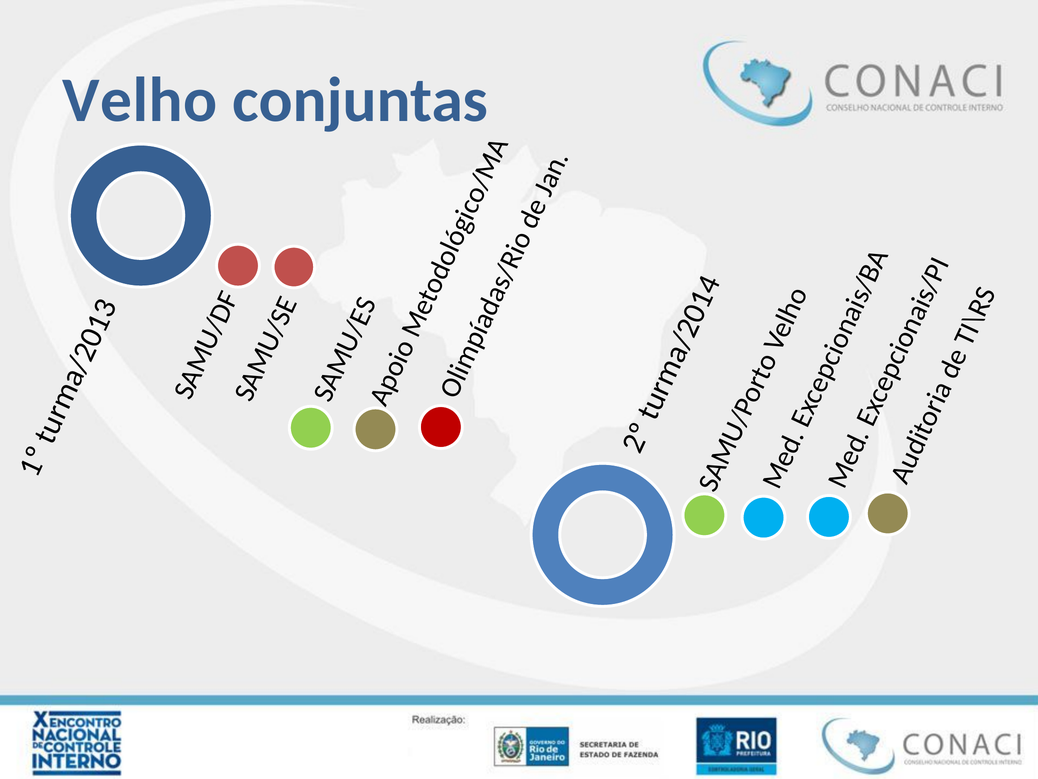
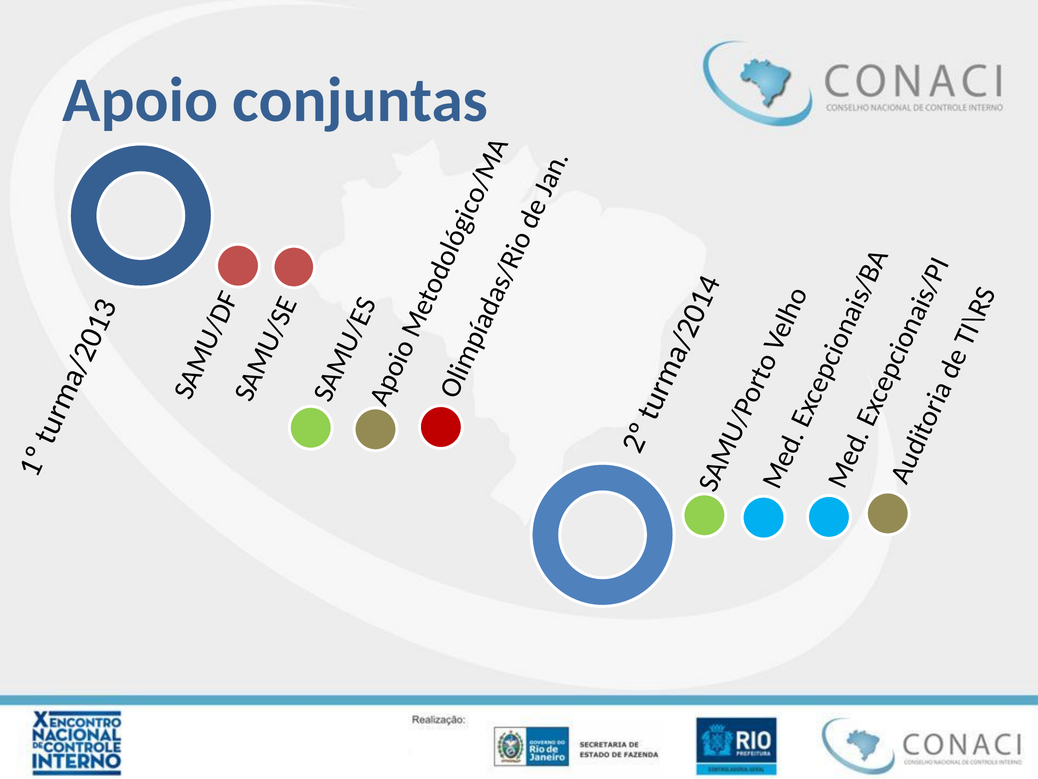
Velho: Velho -> Apoio
